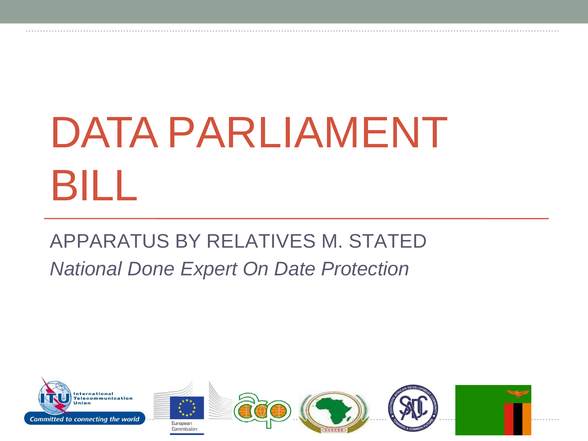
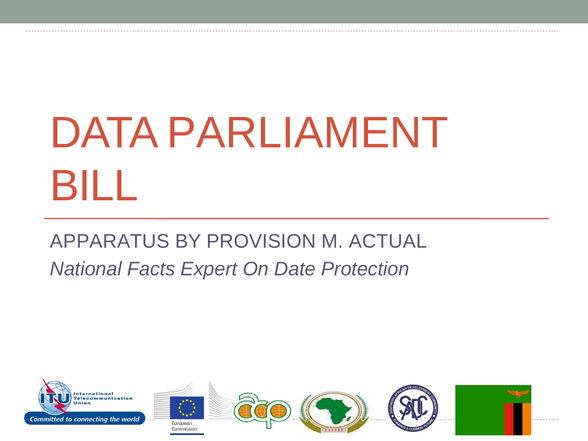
RELATIVES: RELATIVES -> PROVISION
STATED: STATED -> ACTUAL
Done: Done -> Facts
